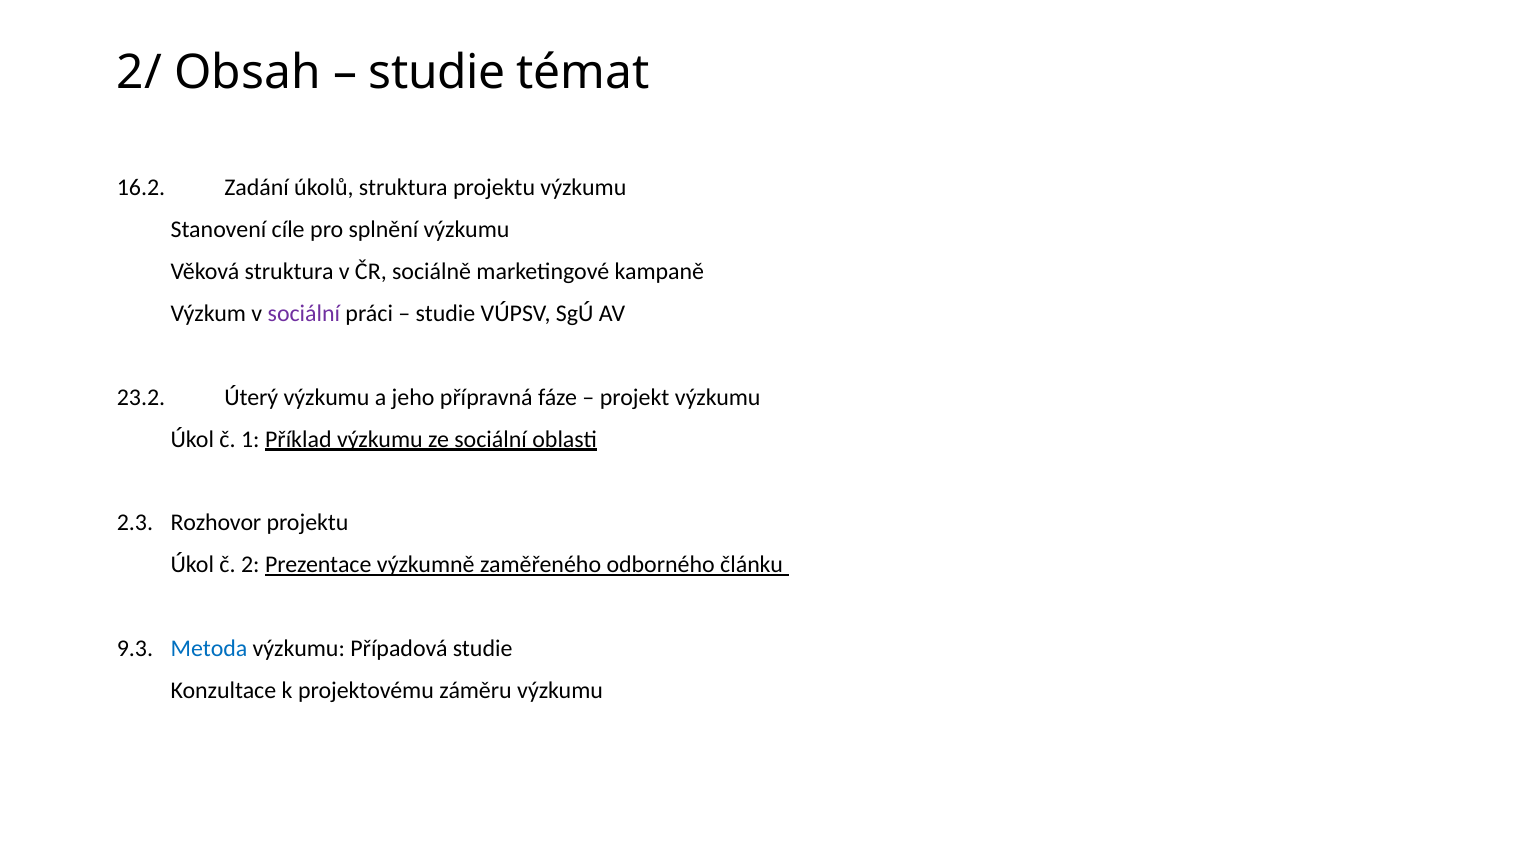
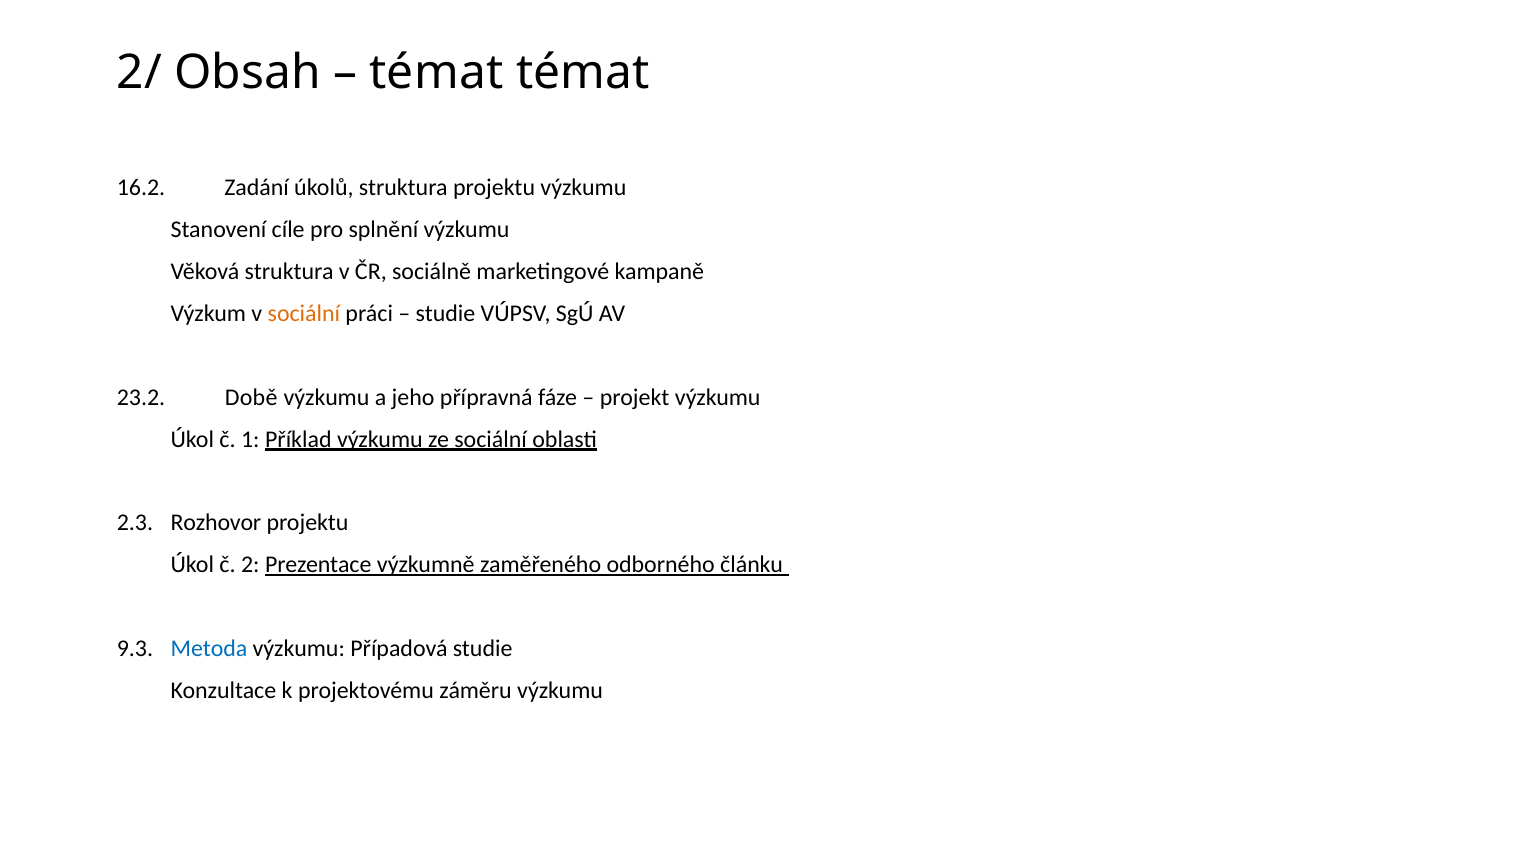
studie at (437, 73): studie -> témat
sociální at (304, 314) colour: purple -> orange
Úterý: Úterý -> Době
